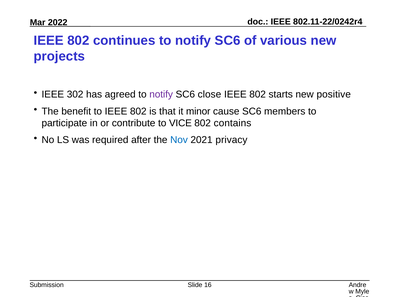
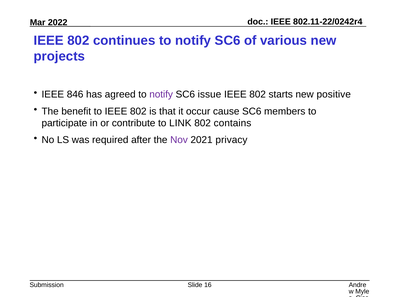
302: 302 -> 846
close: close -> issue
minor: minor -> occur
VICE: VICE -> LINK
Nov colour: blue -> purple
